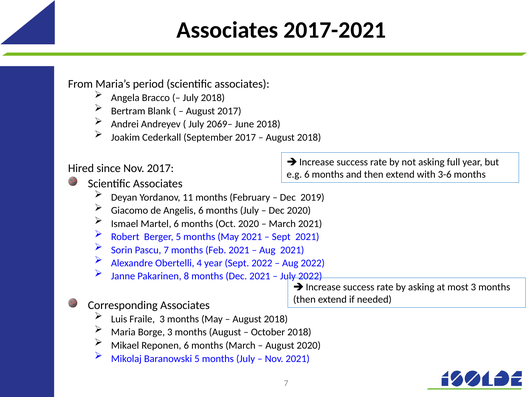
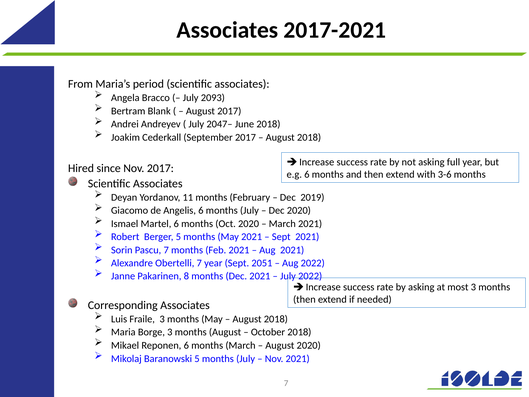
July 2018: 2018 -> 2093
2069–: 2069– -> 2047–
Obertelli 4: 4 -> 7
Sept 2022: 2022 -> 2051
